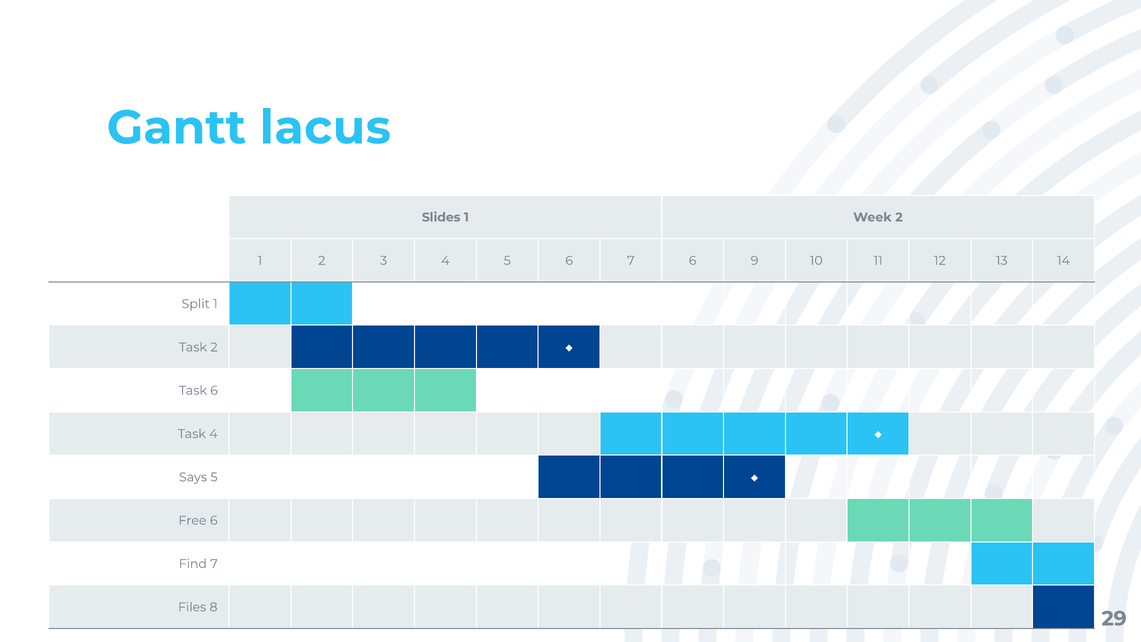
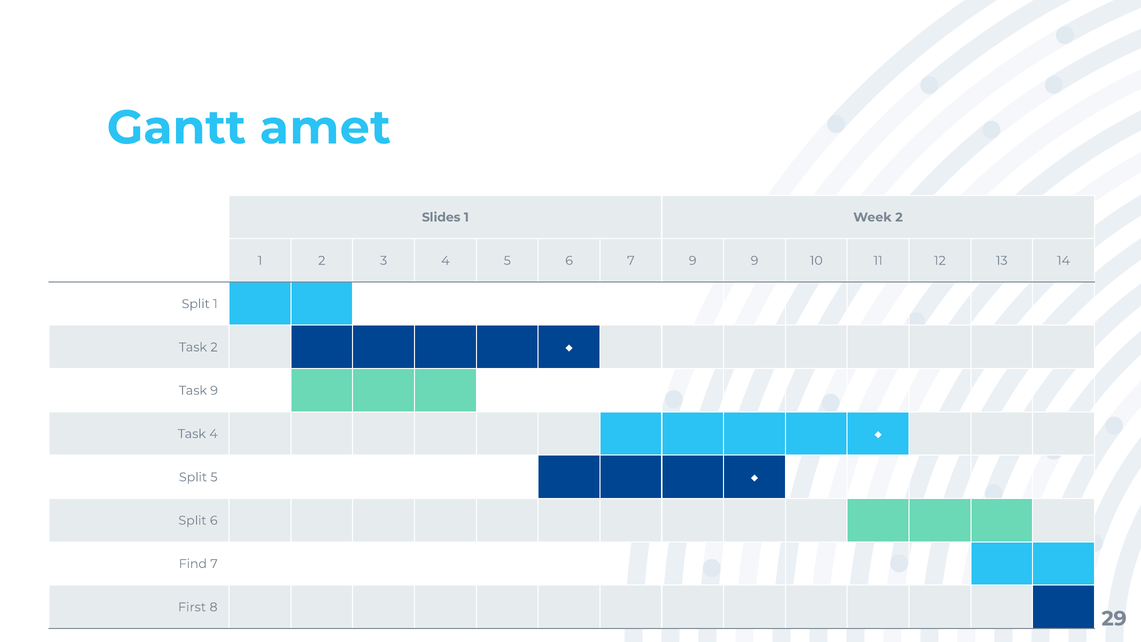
lacus: lacus -> amet
7 6: 6 -> 9
Task 6: 6 -> 9
Says at (193, 477): Says -> Split
Free at (192, 520): Free -> Split
Files: Files -> First
